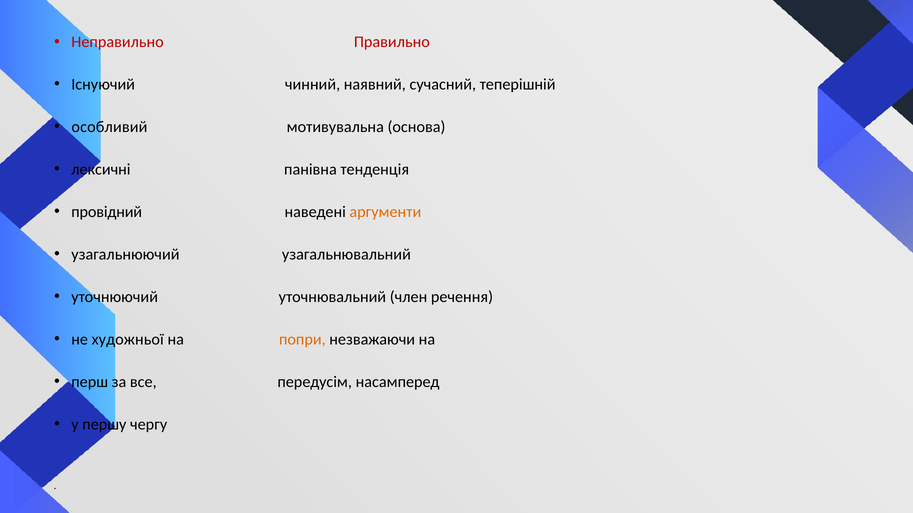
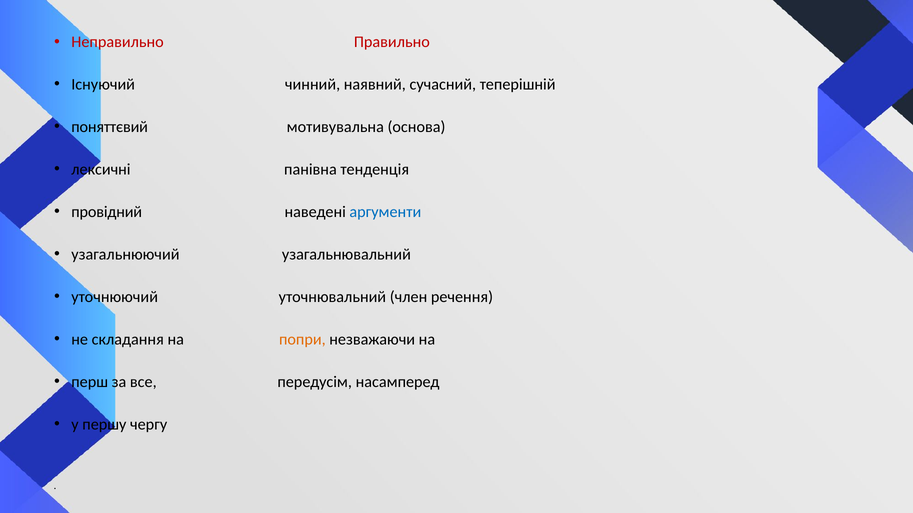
особливий: особливий -> поняттєвий
аргументи colour: orange -> blue
художньої: художньої -> складання
